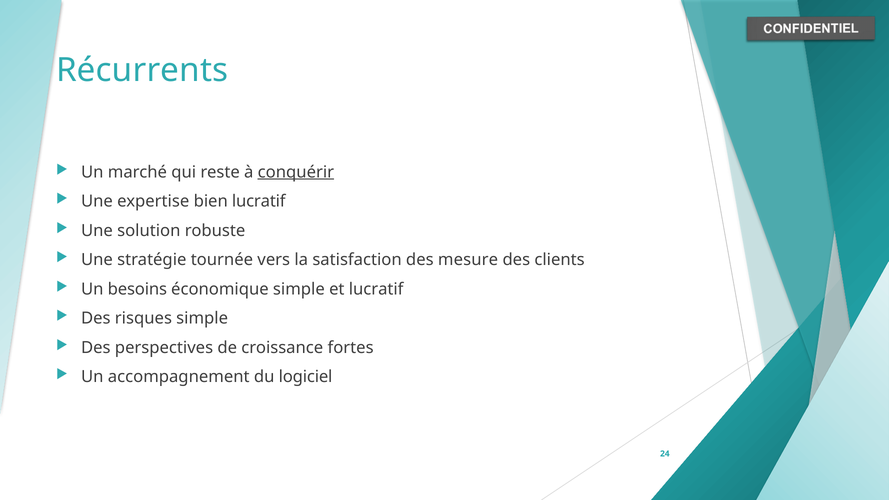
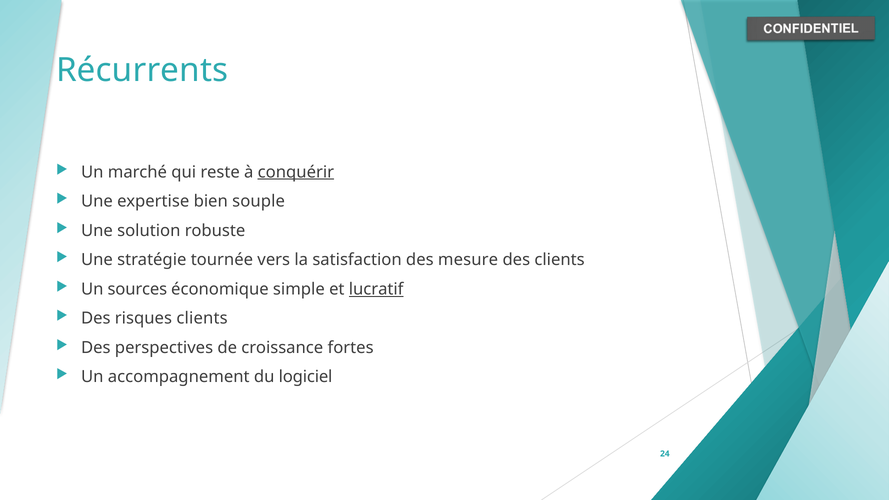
bien lucratif: lucratif -> souple
besoins: besoins -> sources
lucratif at (376, 289) underline: none -> present
risques simple: simple -> clients
